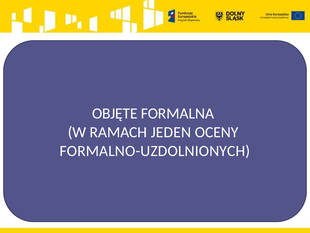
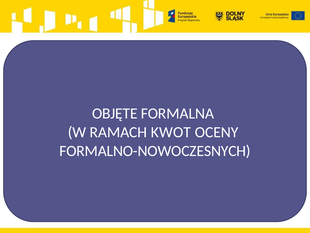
JEDEN: JEDEN -> KWOT
FORMALNO-UZDOLNIONYCH: FORMALNO-UZDOLNIONYCH -> FORMALNO-NOWOCZESNYCH
